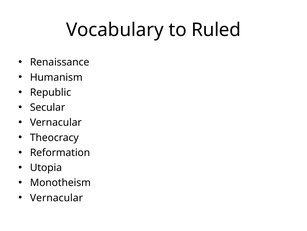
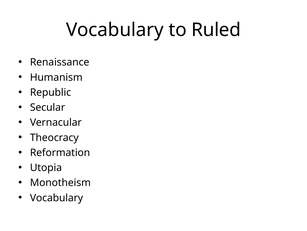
Vernacular at (56, 197): Vernacular -> Vocabulary
